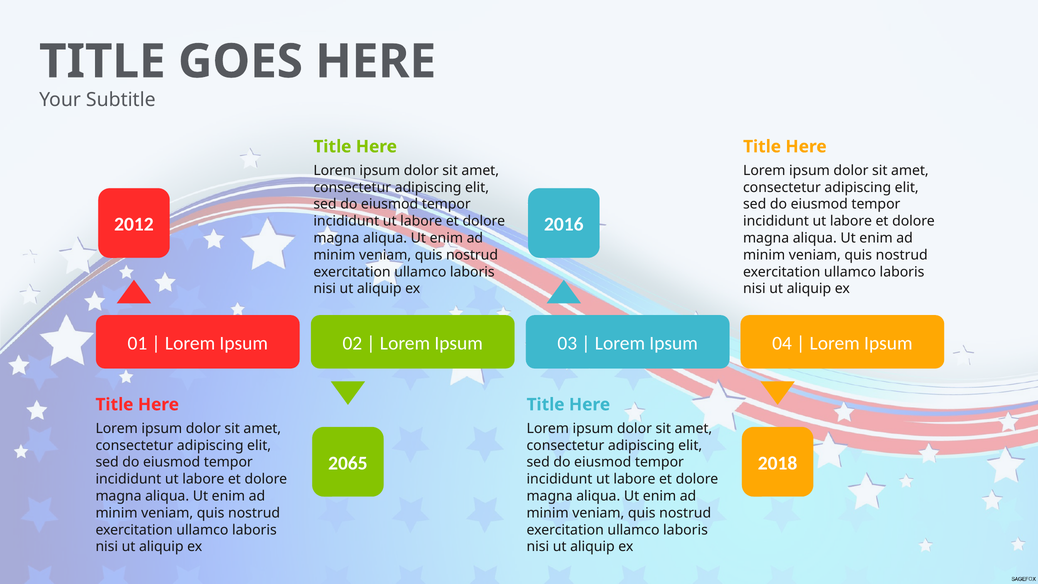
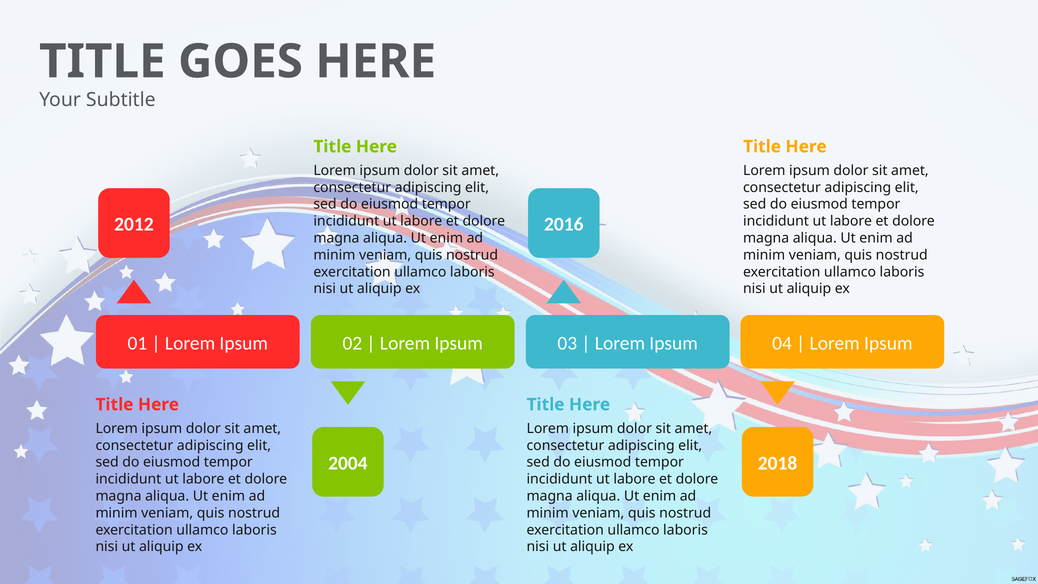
2065: 2065 -> 2004
